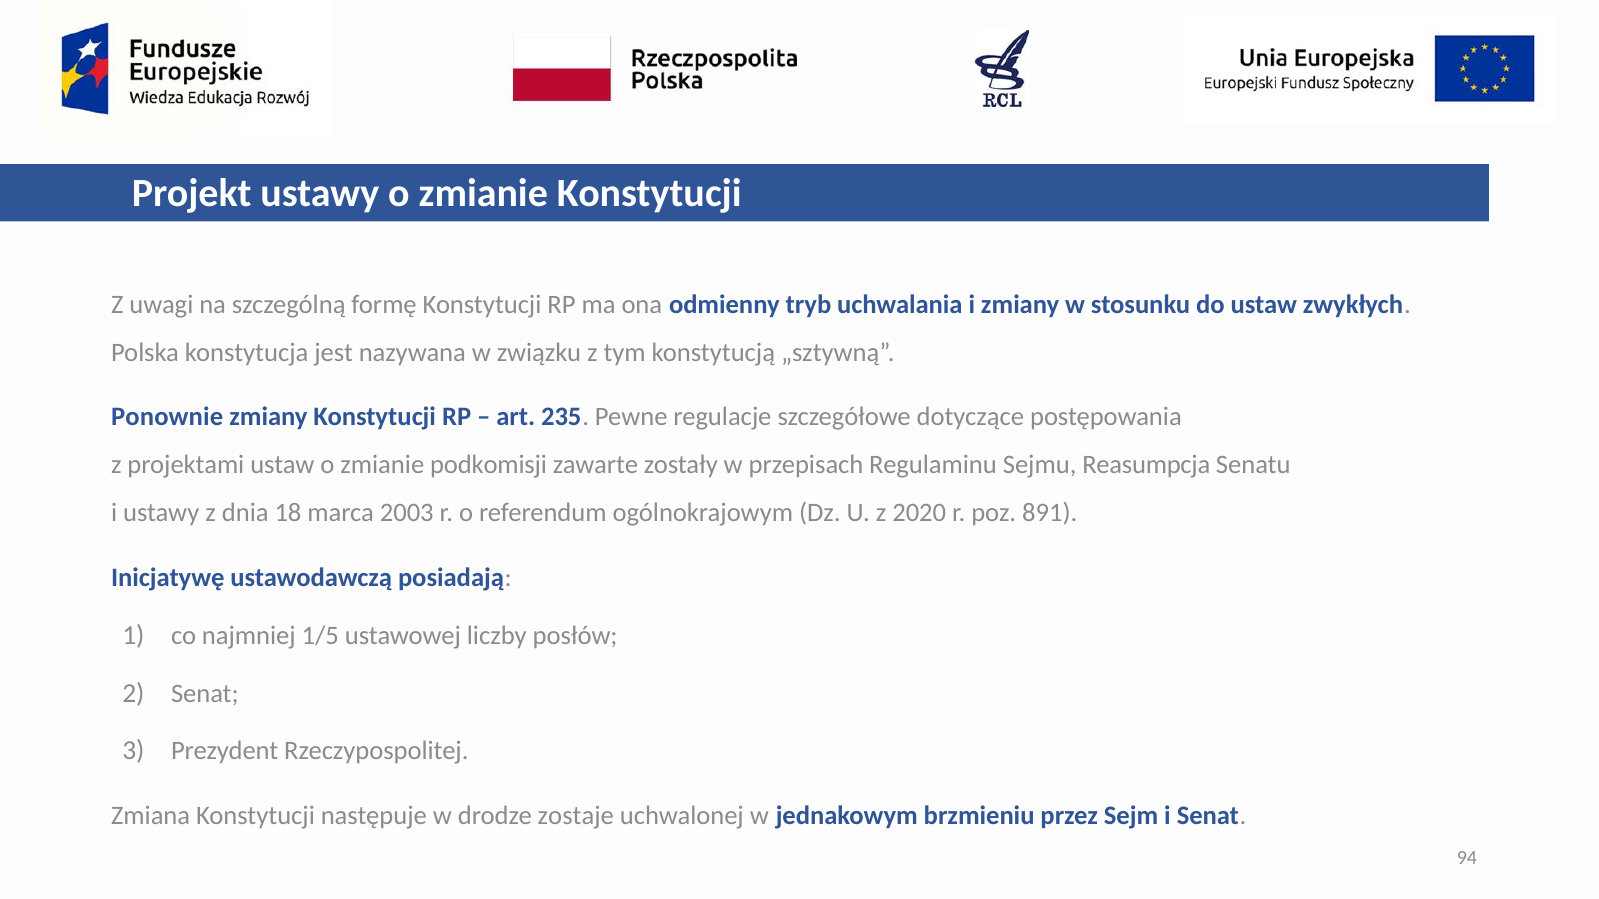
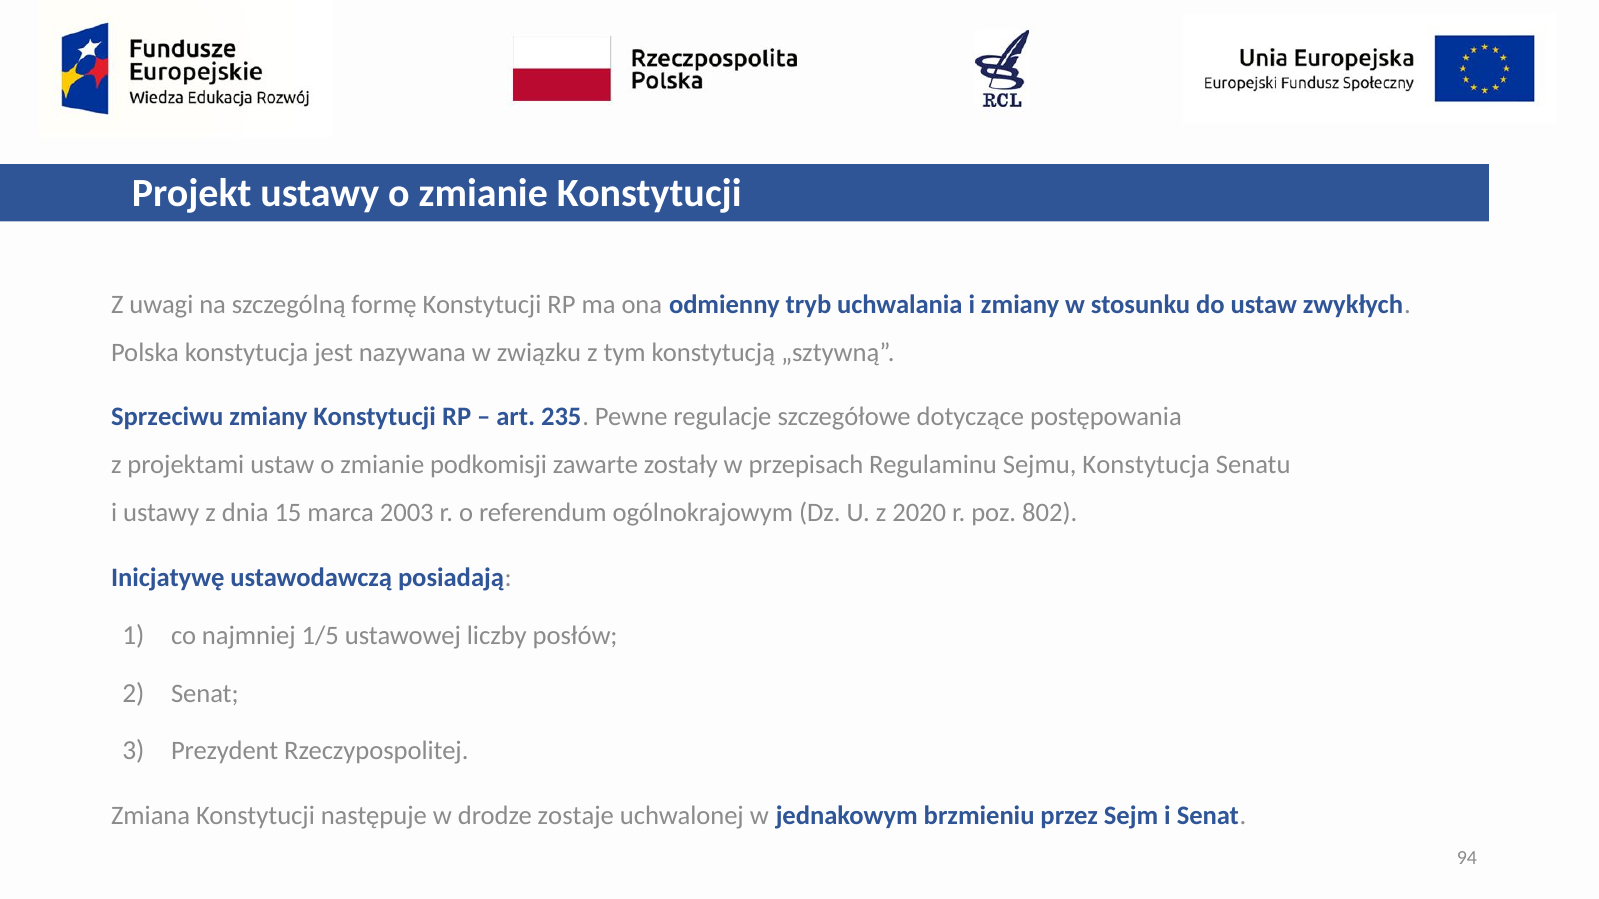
Ponownie: Ponownie -> Sprzeciwu
Sejmu Reasumpcja: Reasumpcja -> Konstytucja
18: 18 -> 15
891: 891 -> 802
